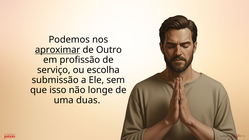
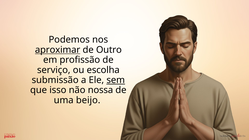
sem underline: none -> present
longe: longe -> nossa
duas: duas -> beijo
